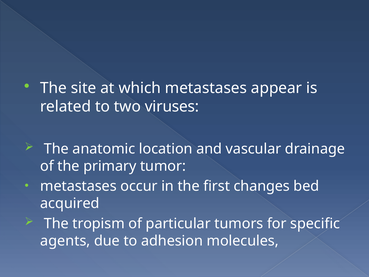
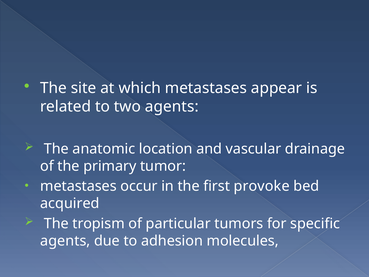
two viruses: viruses -> agents
changes: changes -> provoke
